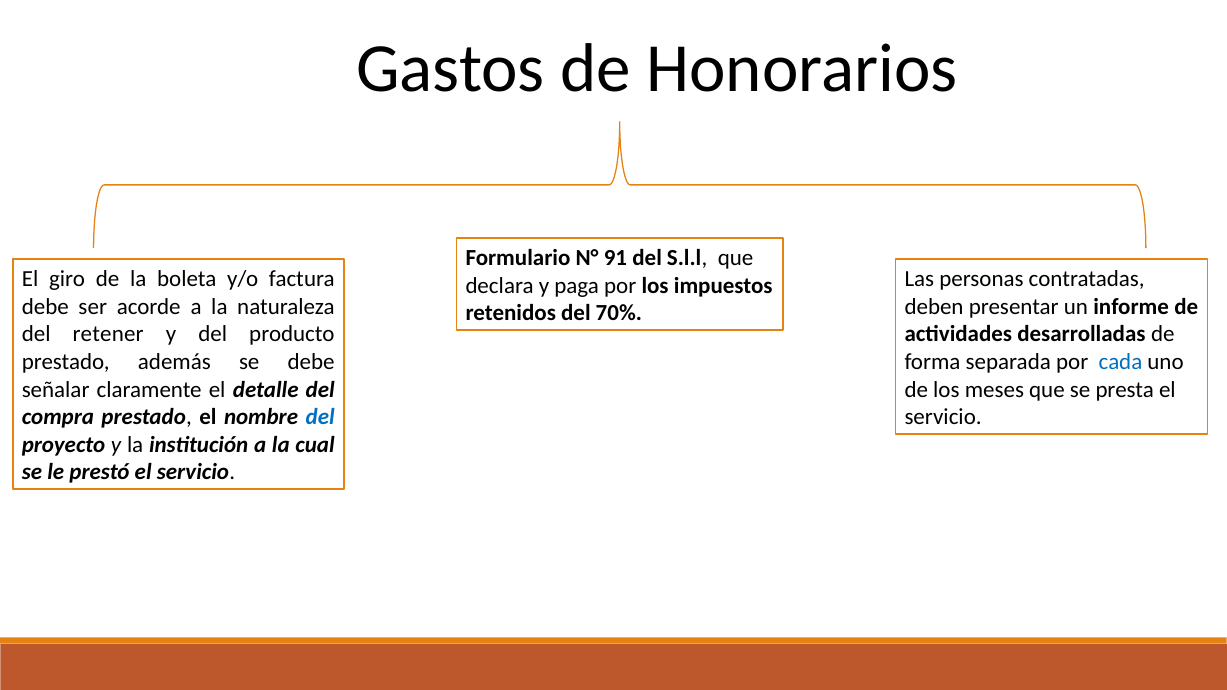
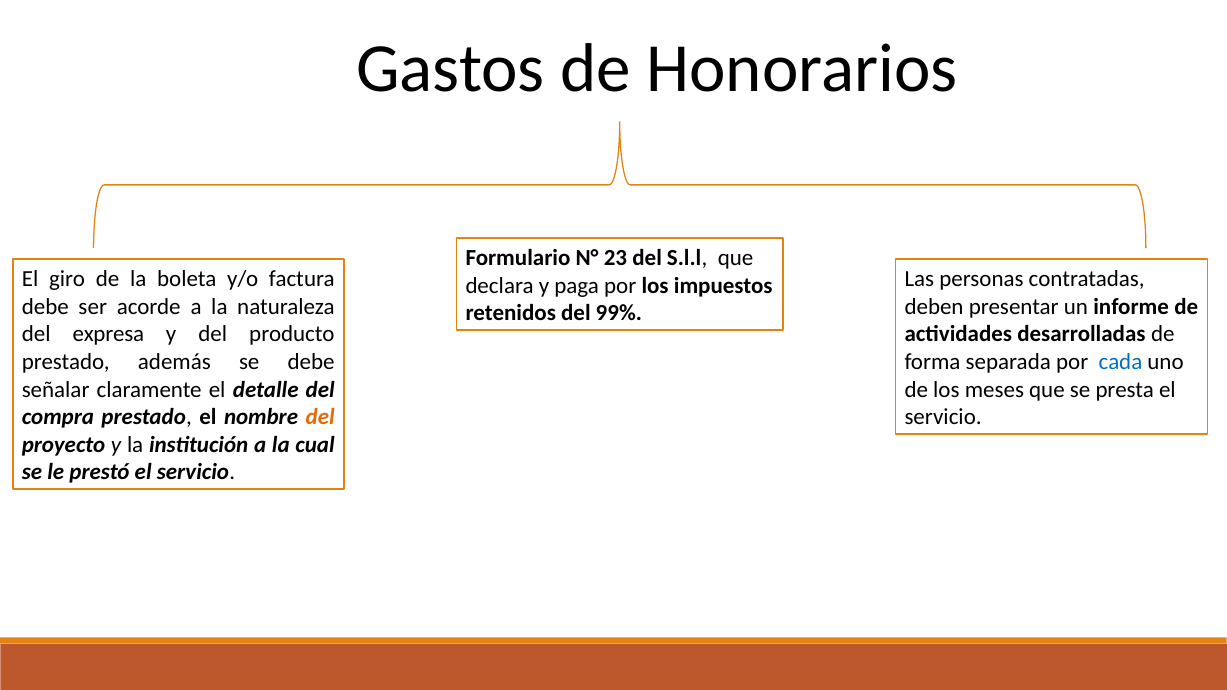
91: 91 -> 23
70%: 70% -> 99%
retener: retener -> expresa
del at (320, 417) colour: blue -> orange
